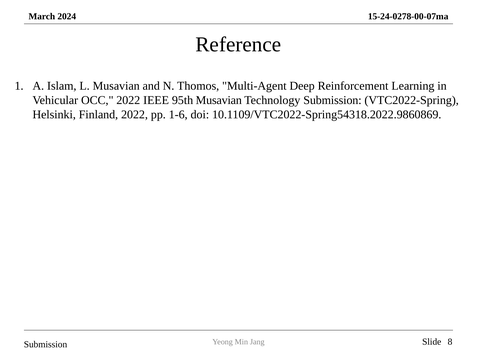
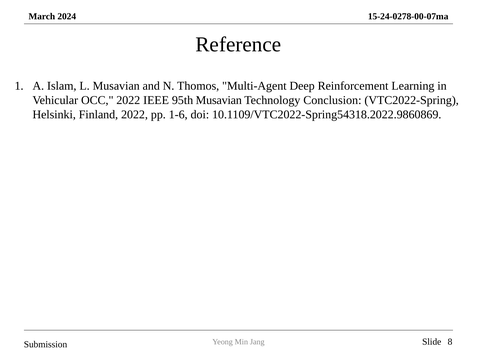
Technology Submission: Submission -> Conclusion
